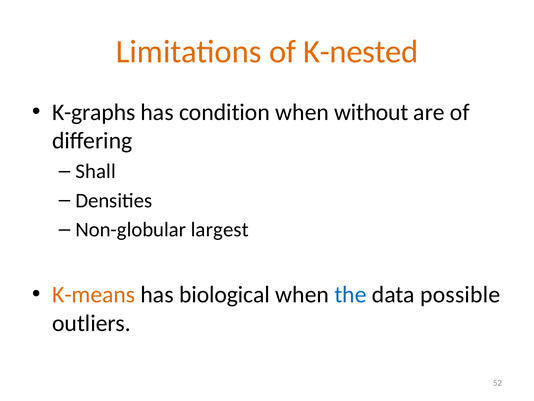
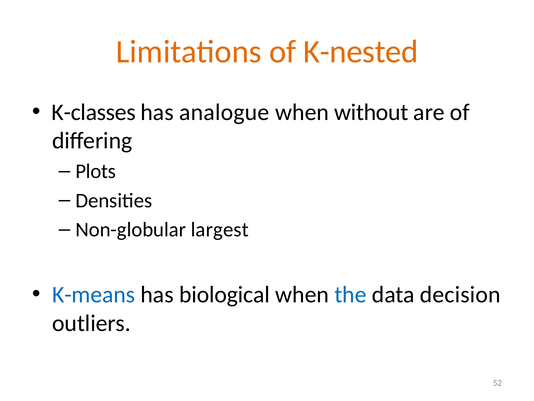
K-graphs: K-graphs -> K-classes
condition: condition -> analogue
Shall: Shall -> Plots
K-means colour: orange -> blue
possible: possible -> decision
